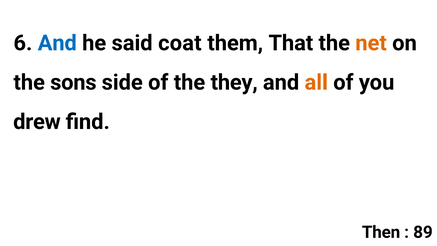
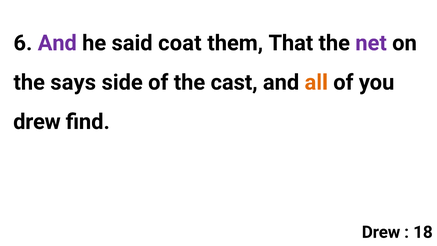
And at (57, 43) colour: blue -> purple
net colour: orange -> purple
sons: sons -> says
they: they -> cast
Then at (381, 232): Then -> Drew
89: 89 -> 18
